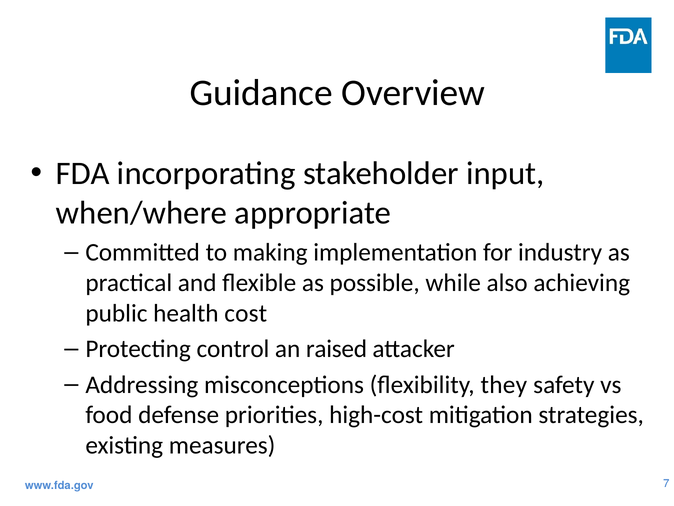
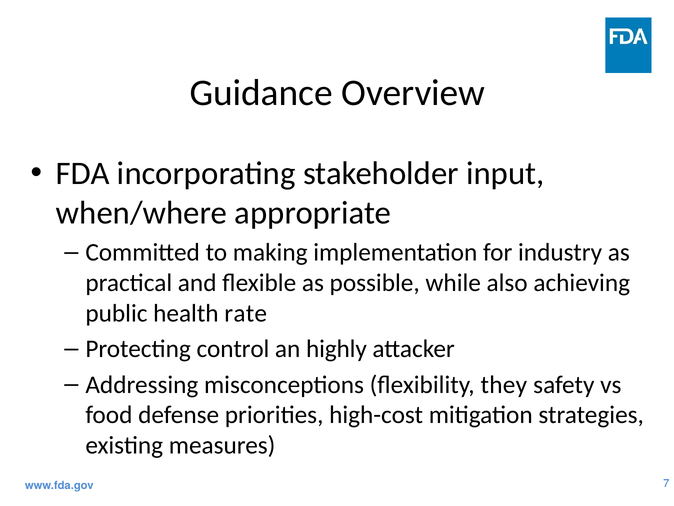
cost: cost -> rate
raised: raised -> highly
